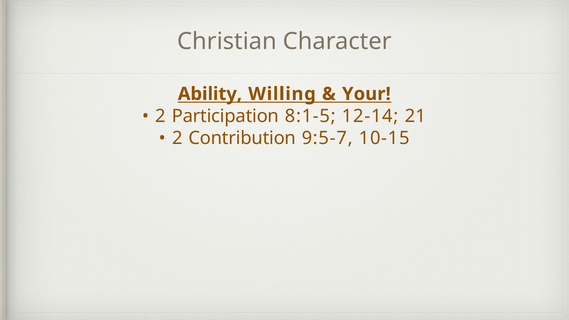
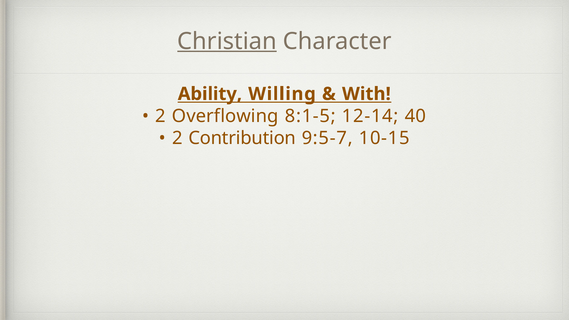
Christian underline: none -> present
Your: Your -> With
Participation: Participation -> Overflowing
21: 21 -> 40
